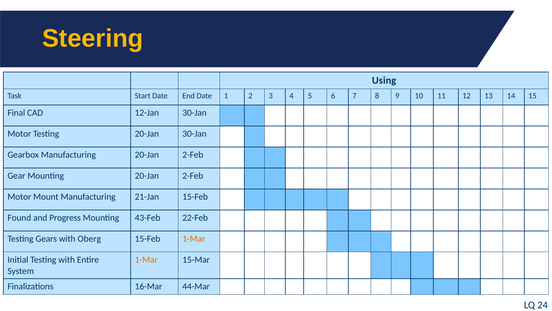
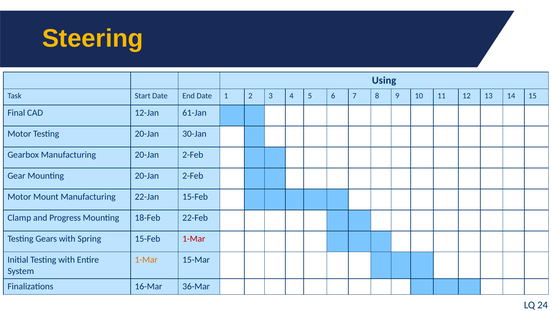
12-Jan 30-Jan: 30-Jan -> 61-Jan
21-Jan: 21-Jan -> 22-Jan
Found: Found -> Clamp
43-Feb: 43-Feb -> 18-Feb
Oberg: Oberg -> Spring
1-Mar at (194, 238) colour: orange -> red
44-Mar: 44-Mar -> 36-Mar
